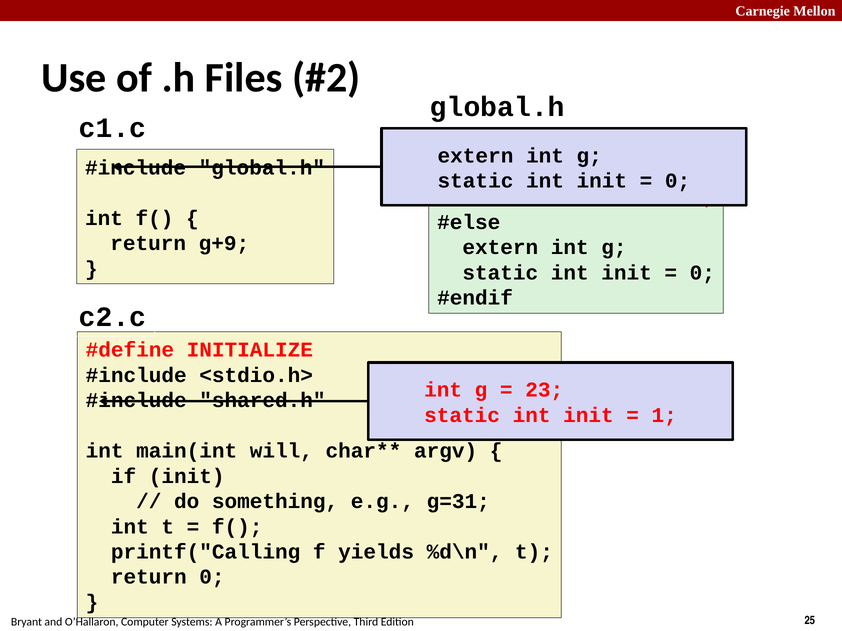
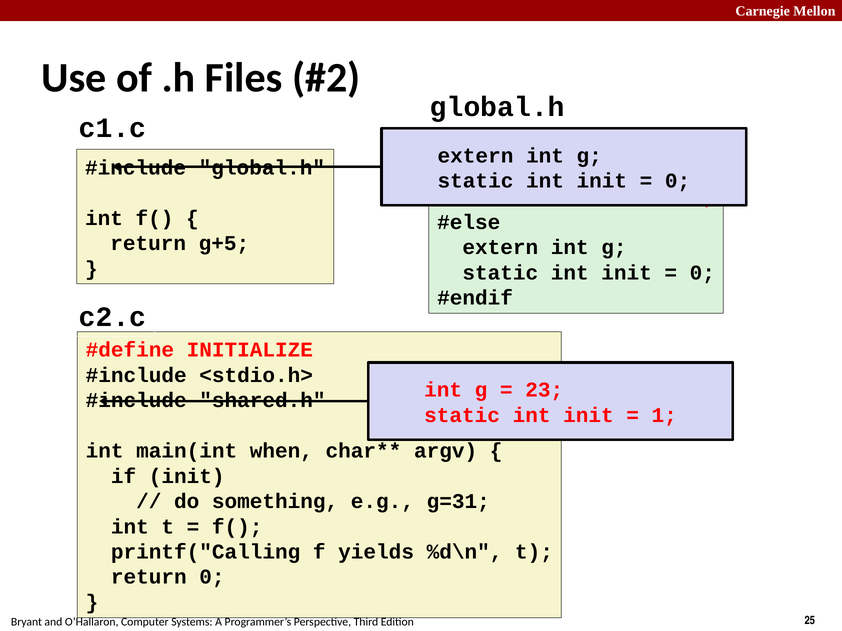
g+9: g+9 -> g+5
will: will -> when
